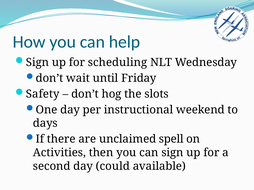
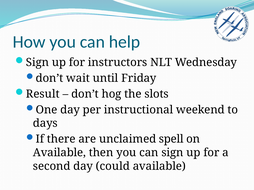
scheduling: scheduling -> instructors
Safety: Safety -> Result
Activities at (59, 153): Activities -> Available
